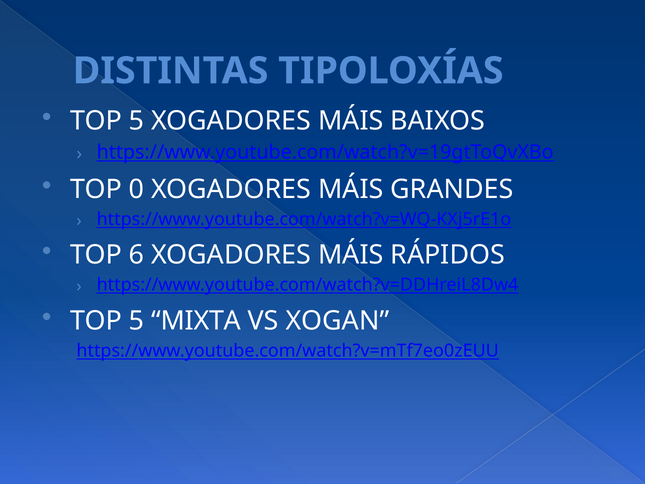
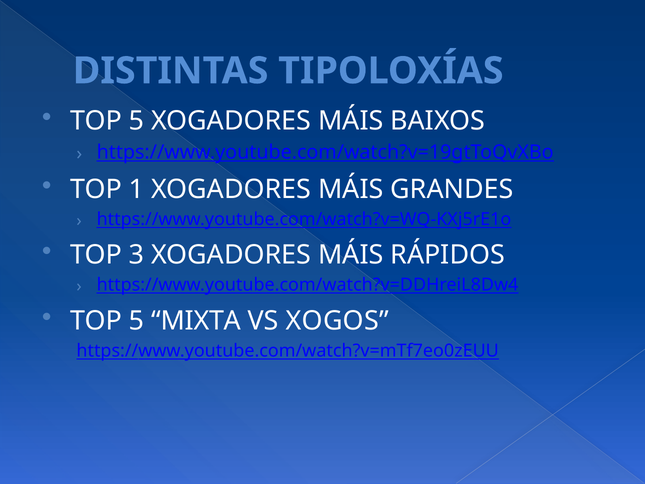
0: 0 -> 1
6: 6 -> 3
XOGAN: XOGAN -> XOGOS
